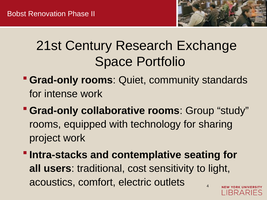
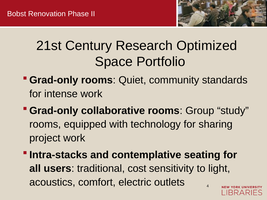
Exchange: Exchange -> Optimized
